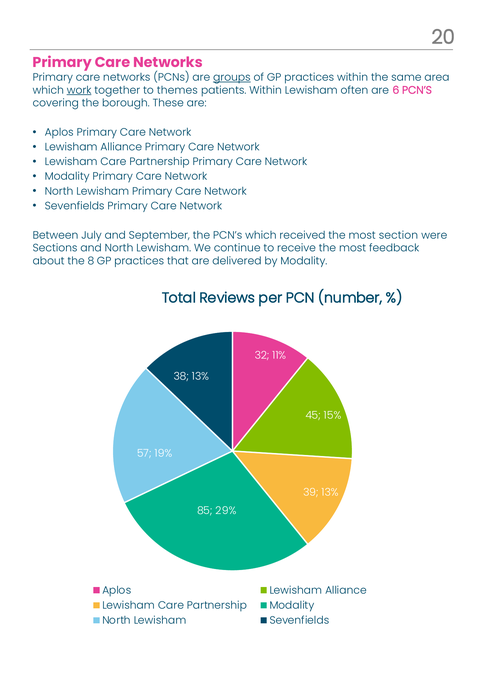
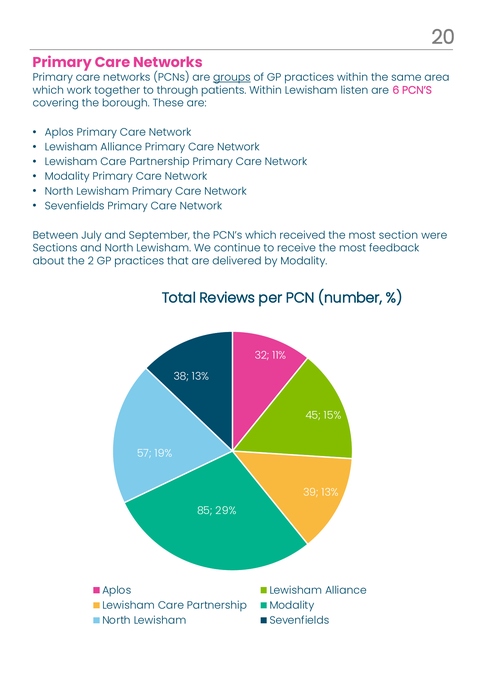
work underline: present -> none
themes: themes -> through
often: often -> listen
8: 8 -> 2
